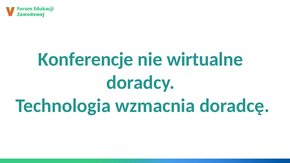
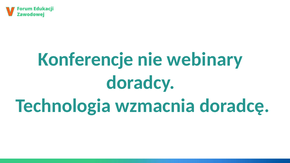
wirtualne: wirtualne -> webinary
